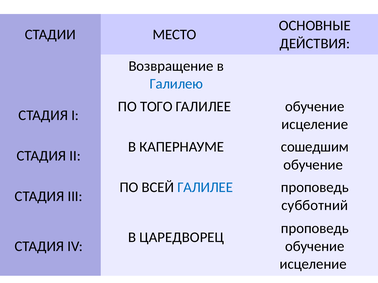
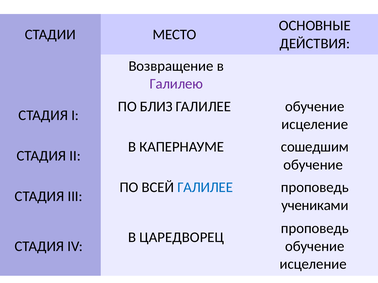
Галилею colour: blue -> purple
ТОГО: ТОГО -> БЛИЗ
субботний: субботний -> учениками
